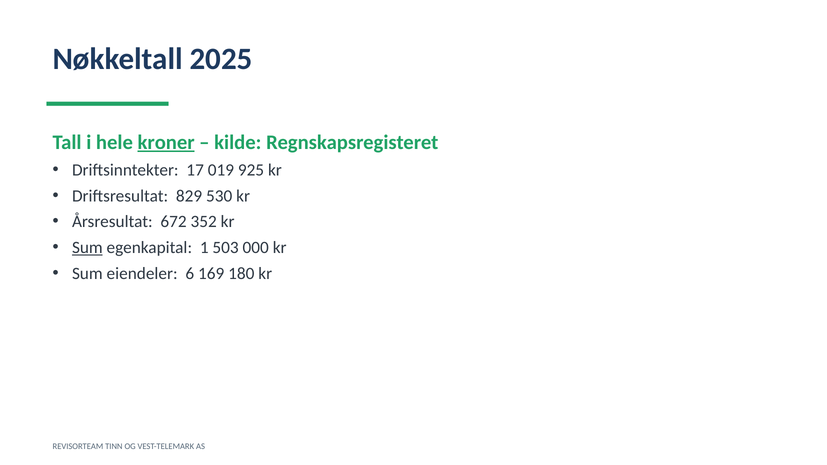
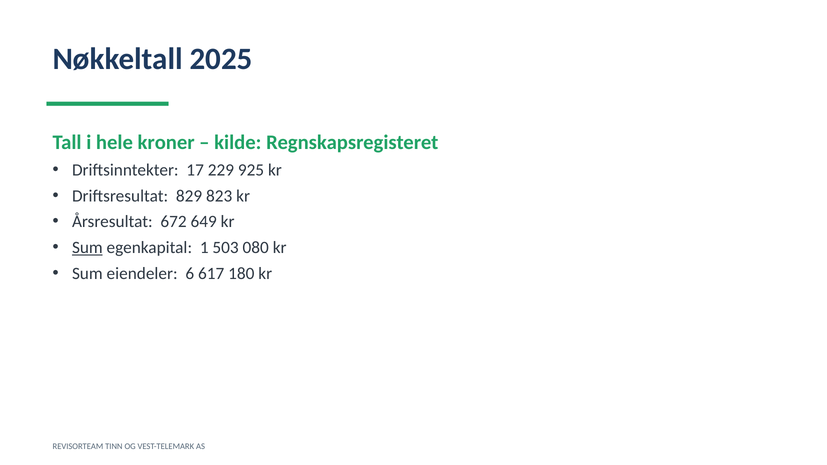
kroner underline: present -> none
019: 019 -> 229
530: 530 -> 823
352: 352 -> 649
000: 000 -> 080
169: 169 -> 617
